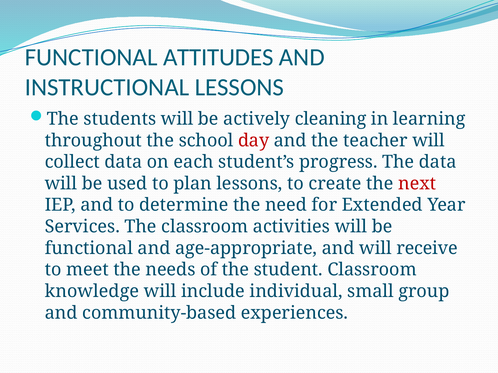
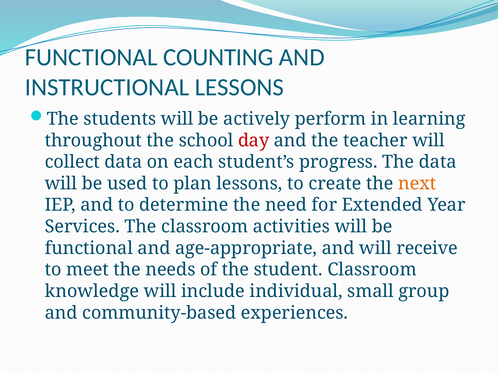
ATTITUDES: ATTITUDES -> COUNTING
cleaning: cleaning -> perform
next colour: red -> orange
